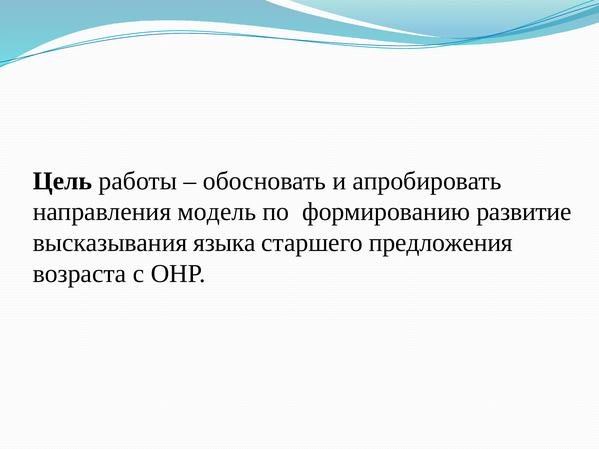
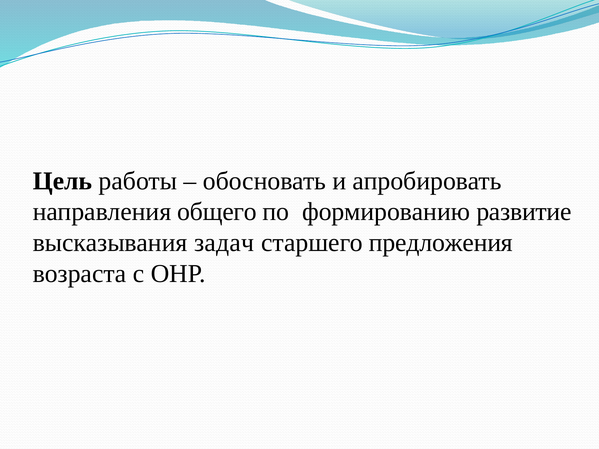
модель: модель -> общего
языка: языка -> задач
